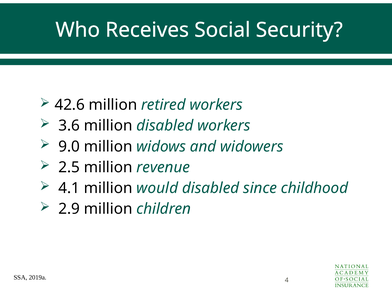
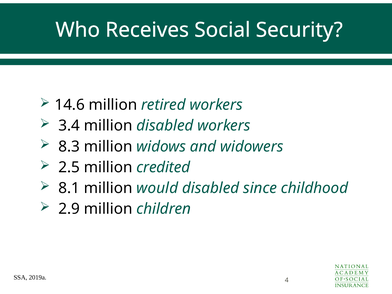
42.6: 42.6 -> 14.6
3.6: 3.6 -> 3.4
9.0: 9.0 -> 8.3
revenue: revenue -> credited
4.1: 4.1 -> 8.1
